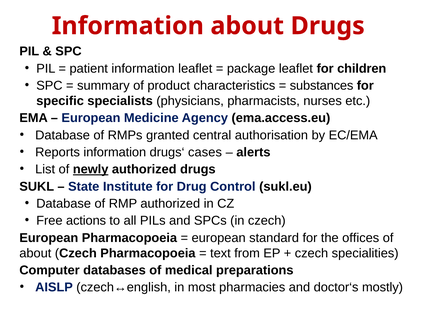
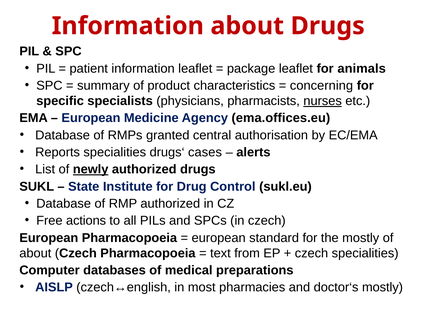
children: children -> animals
substances: substances -> concerning
nurses underline: none -> present
ema.access.eu: ema.access.eu -> ema.offices.eu
Reports information: information -> specialities
the offices: offices -> mostly
